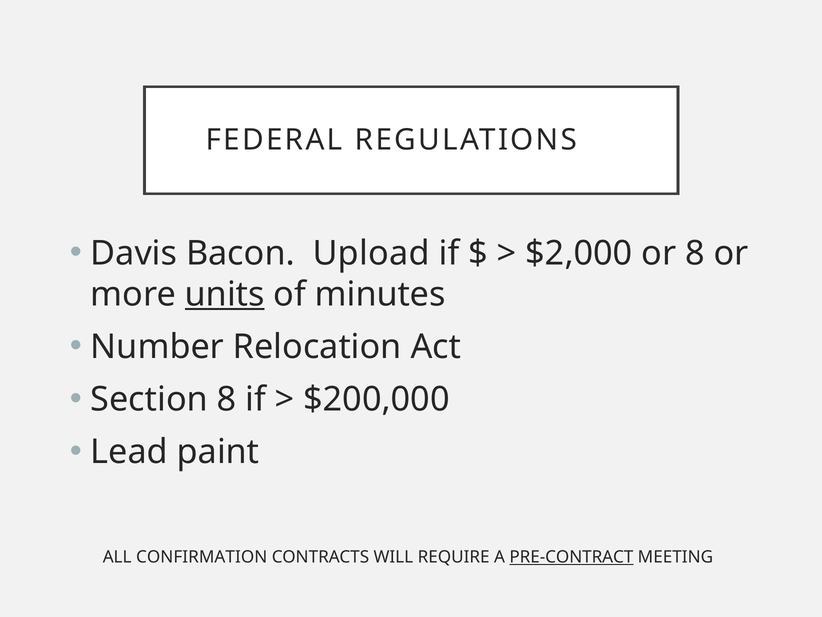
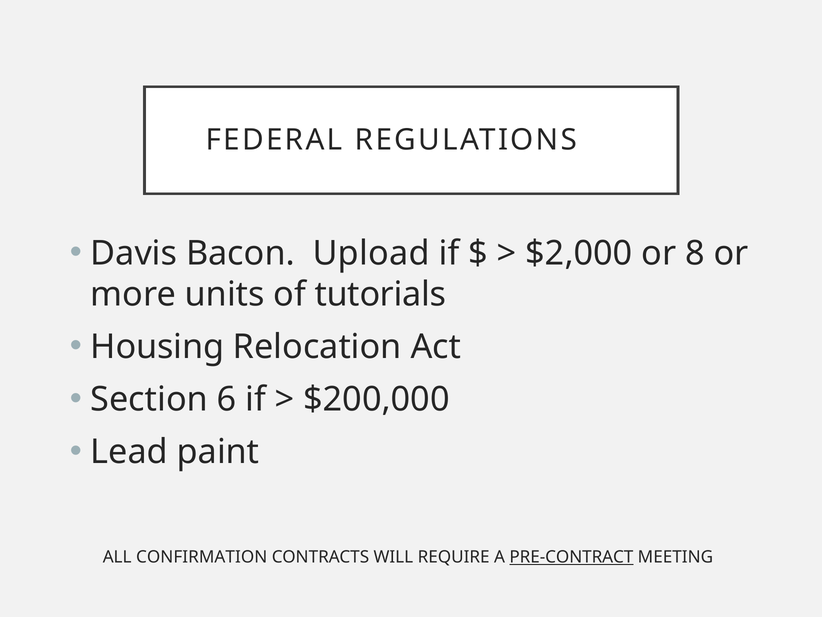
units underline: present -> none
minutes: minutes -> tutorials
Number: Number -> Housing
Section 8: 8 -> 6
